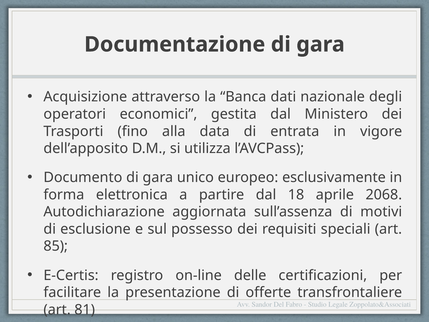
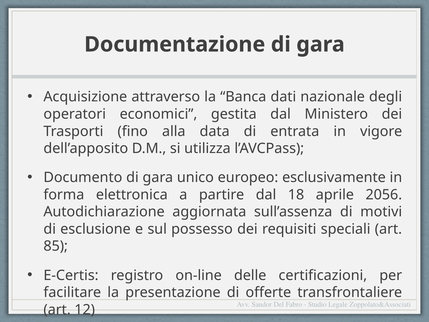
2068: 2068 -> 2056
81: 81 -> 12
